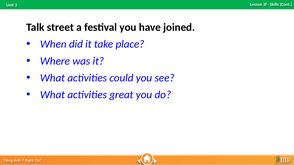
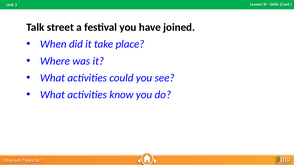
great: great -> know
